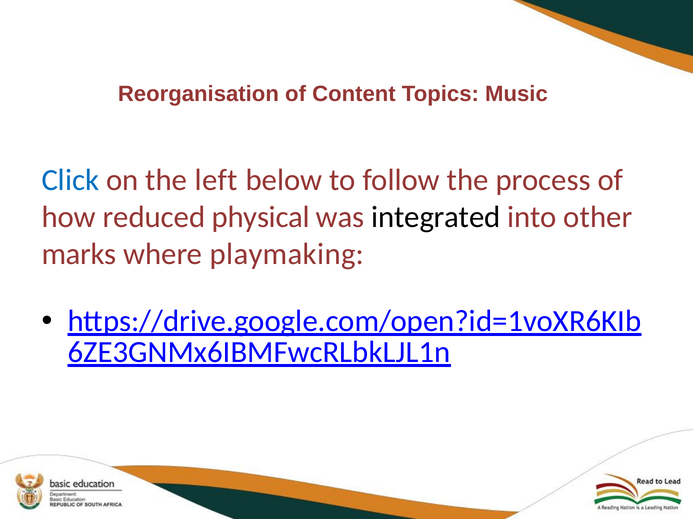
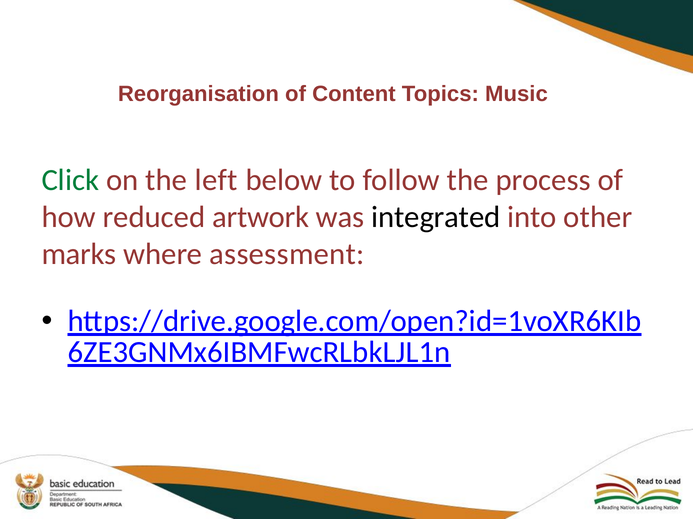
Click colour: blue -> green
physical: physical -> artwork
playmaking: playmaking -> assessment
